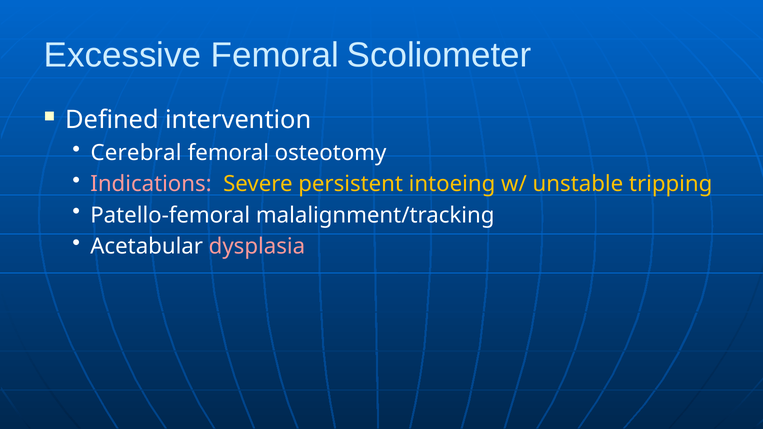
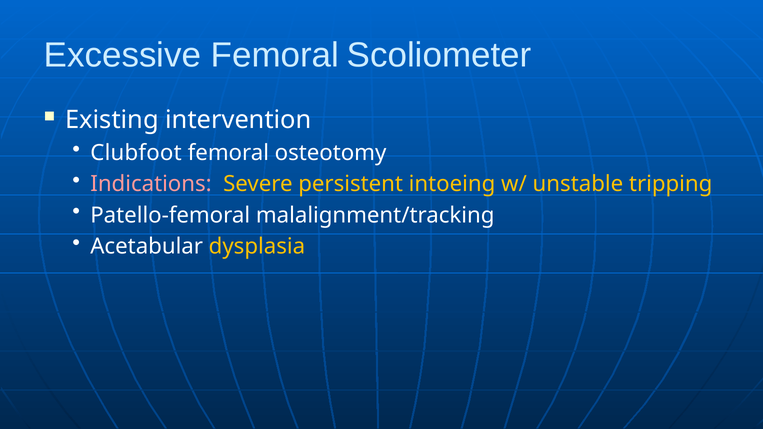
Defined: Defined -> Existing
Cerebral: Cerebral -> Clubfoot
dysplasia colour: pink -> yellow
